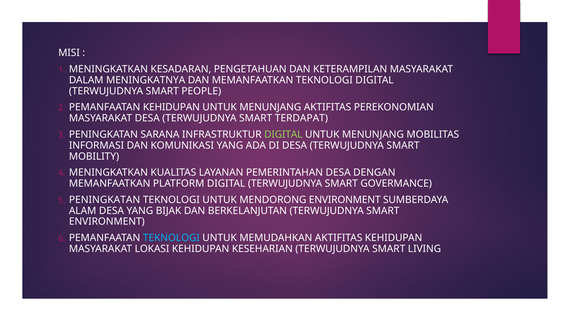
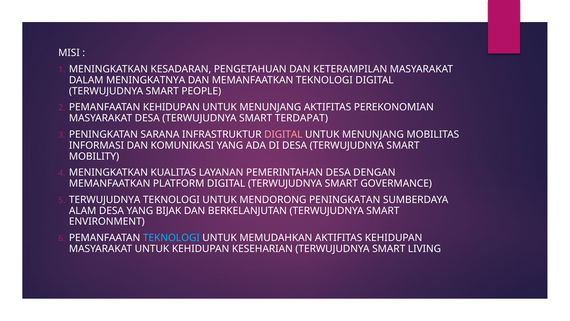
DIGITAL at (283, 134) colour: light green -> pink
PENINGKATAN at (105, 200): PENINGKATAN -> TERWUJUDNYA
MENDORONG ENVIRONMENT: ENVIRONMENT -> PENINGKATAN
MASYARAKAT LOKASI: LOKASI -> UNTUK
